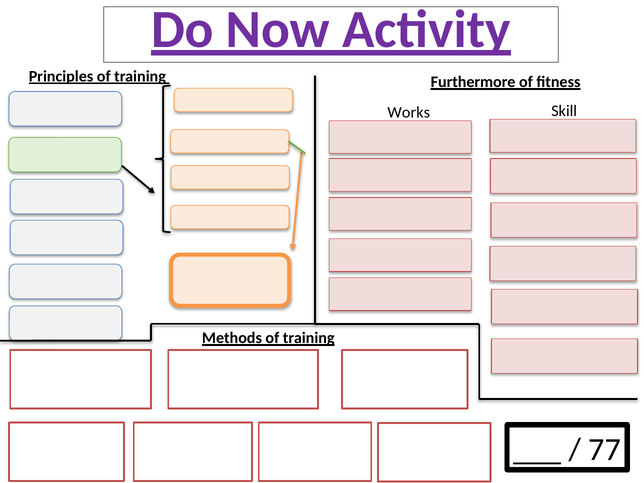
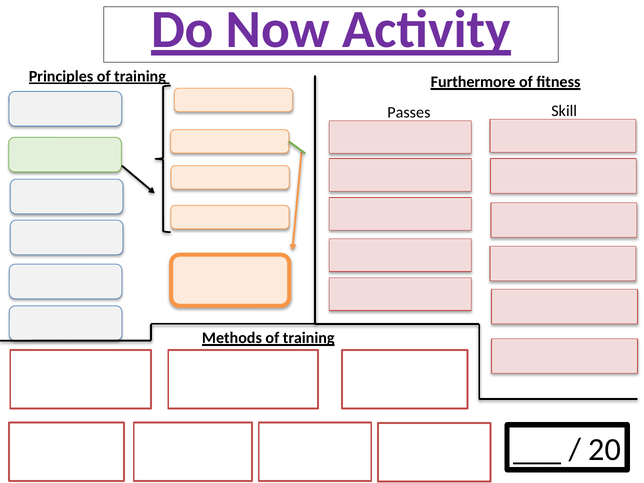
Works: Works -> Passes
77: 77 -> 20
